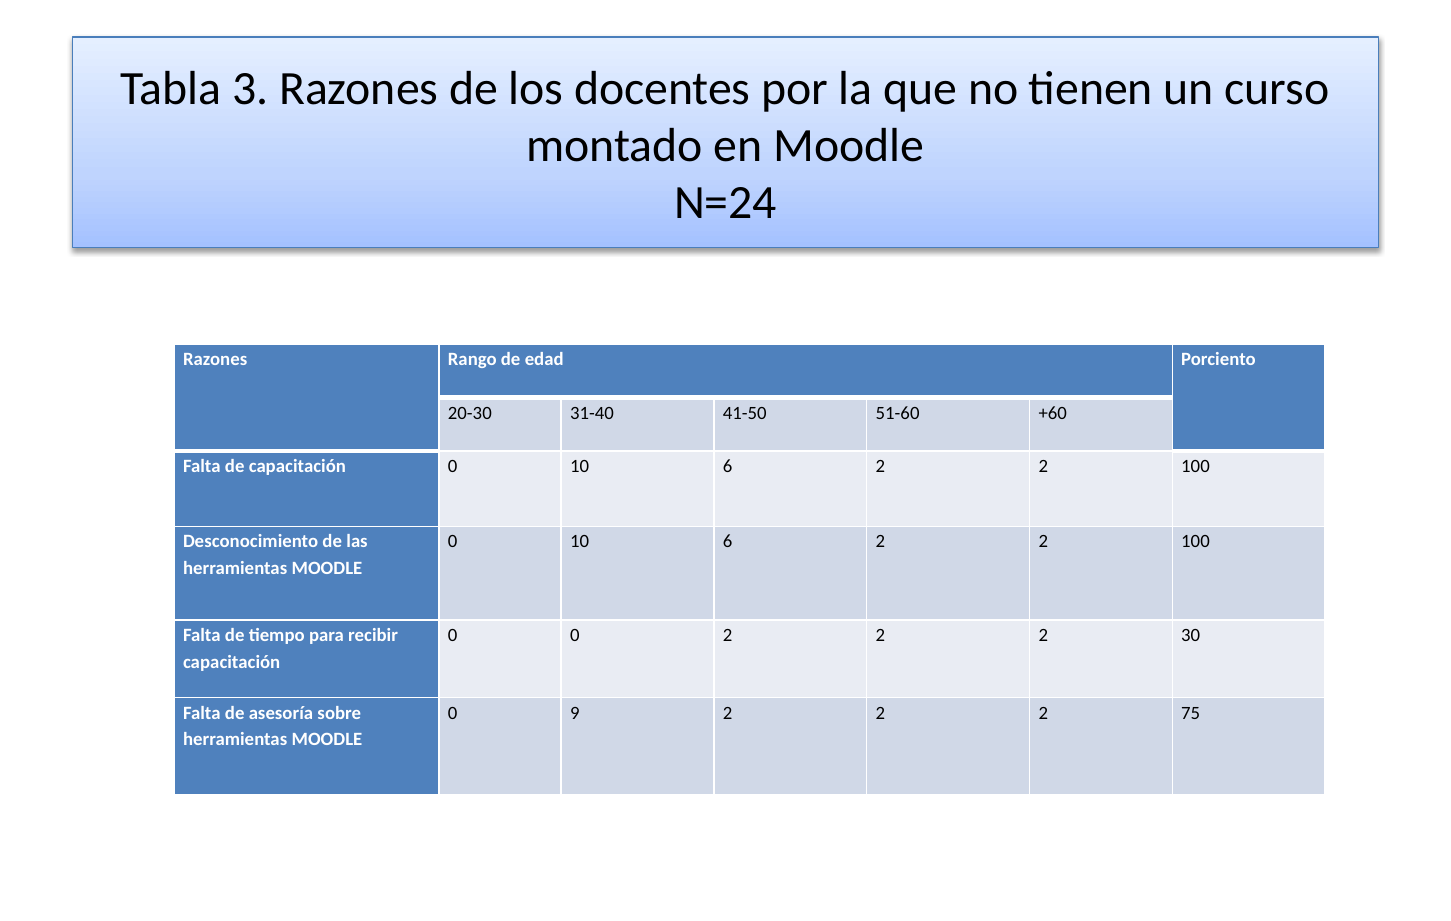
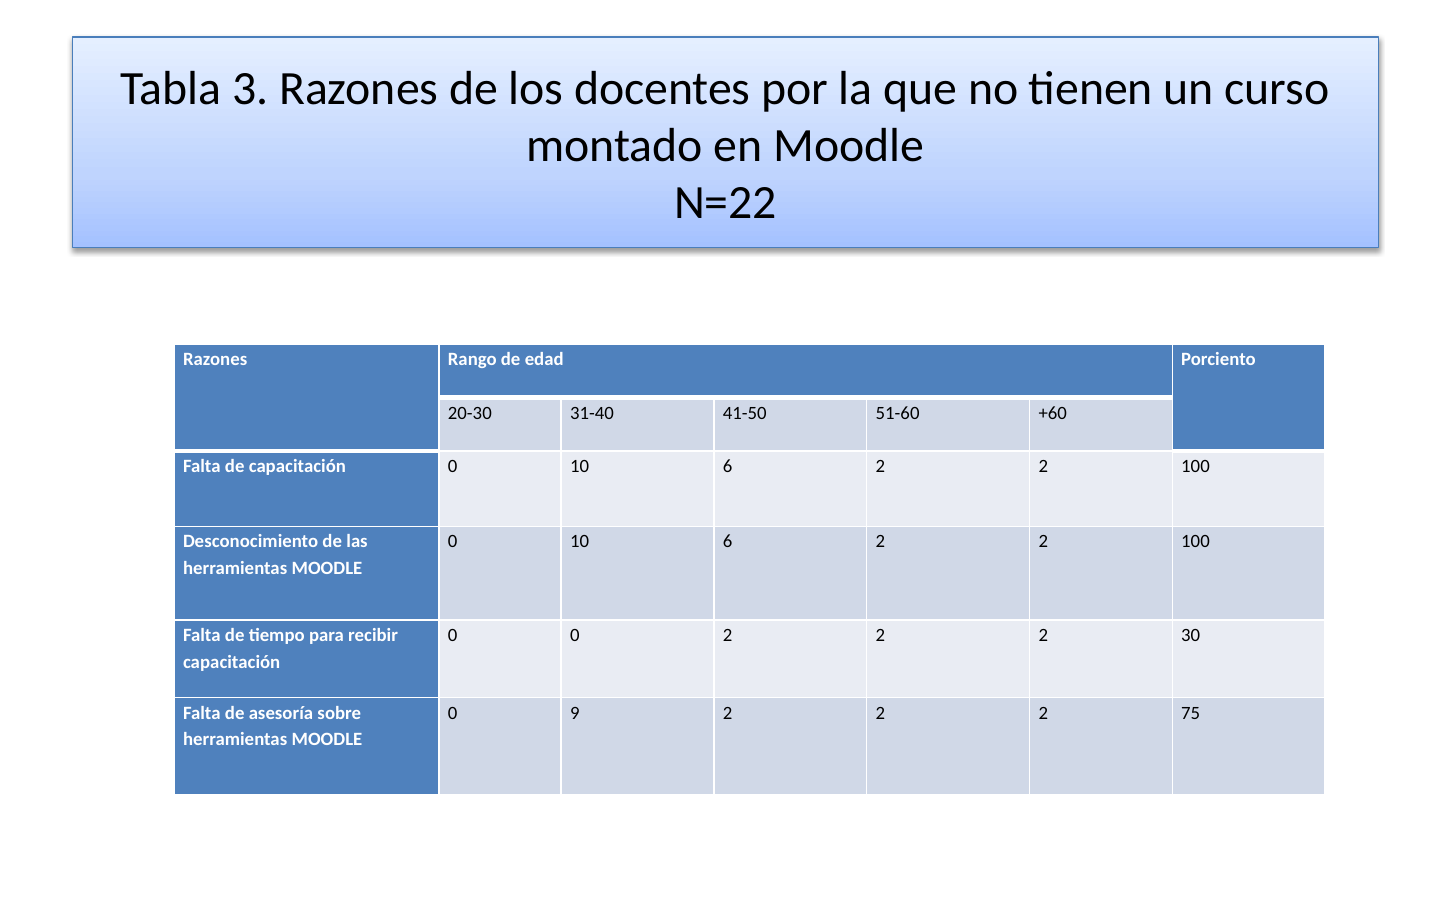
N=24: N=24 -> N=22
